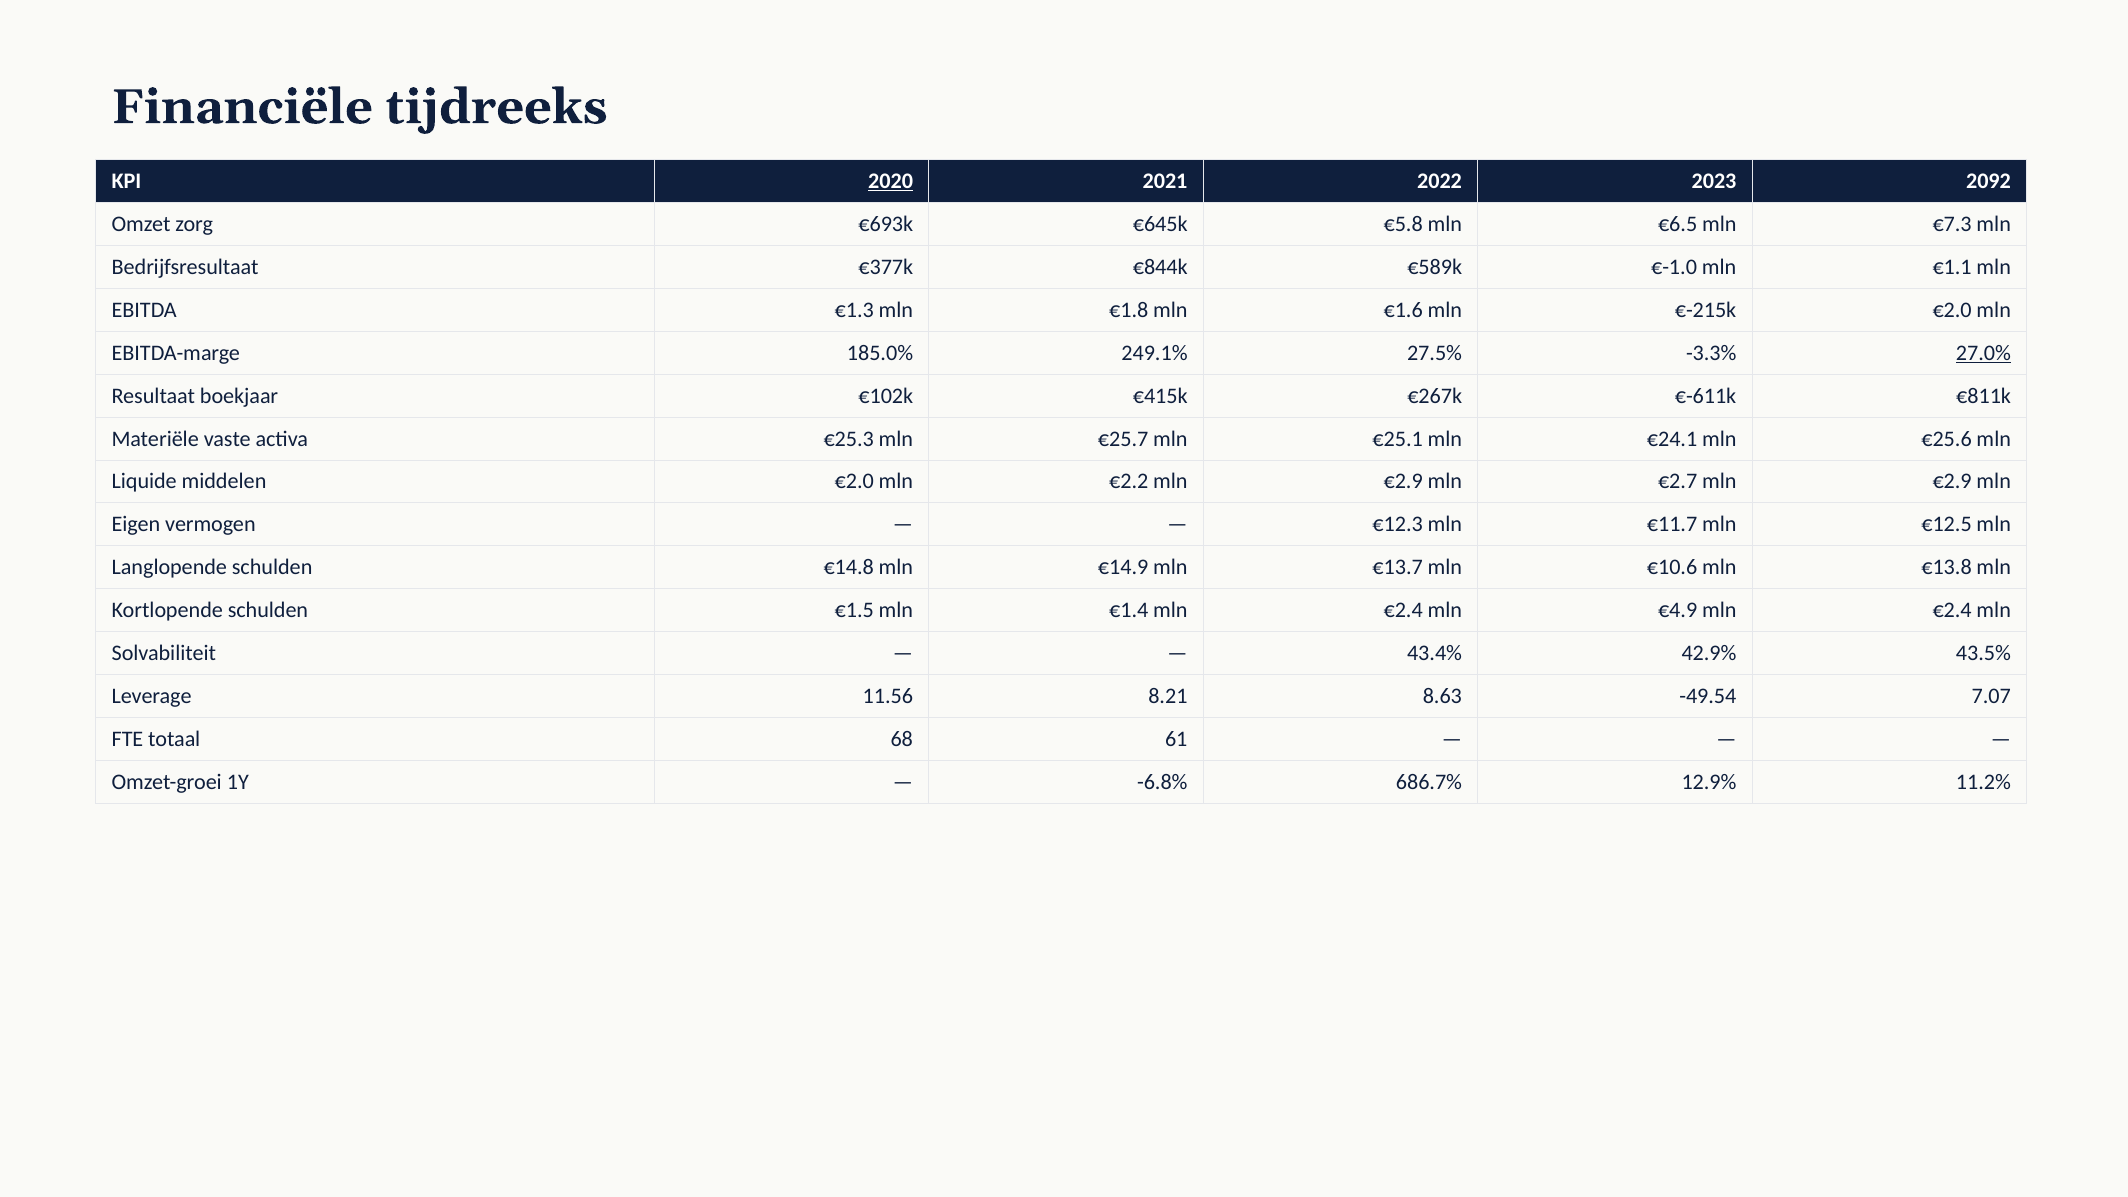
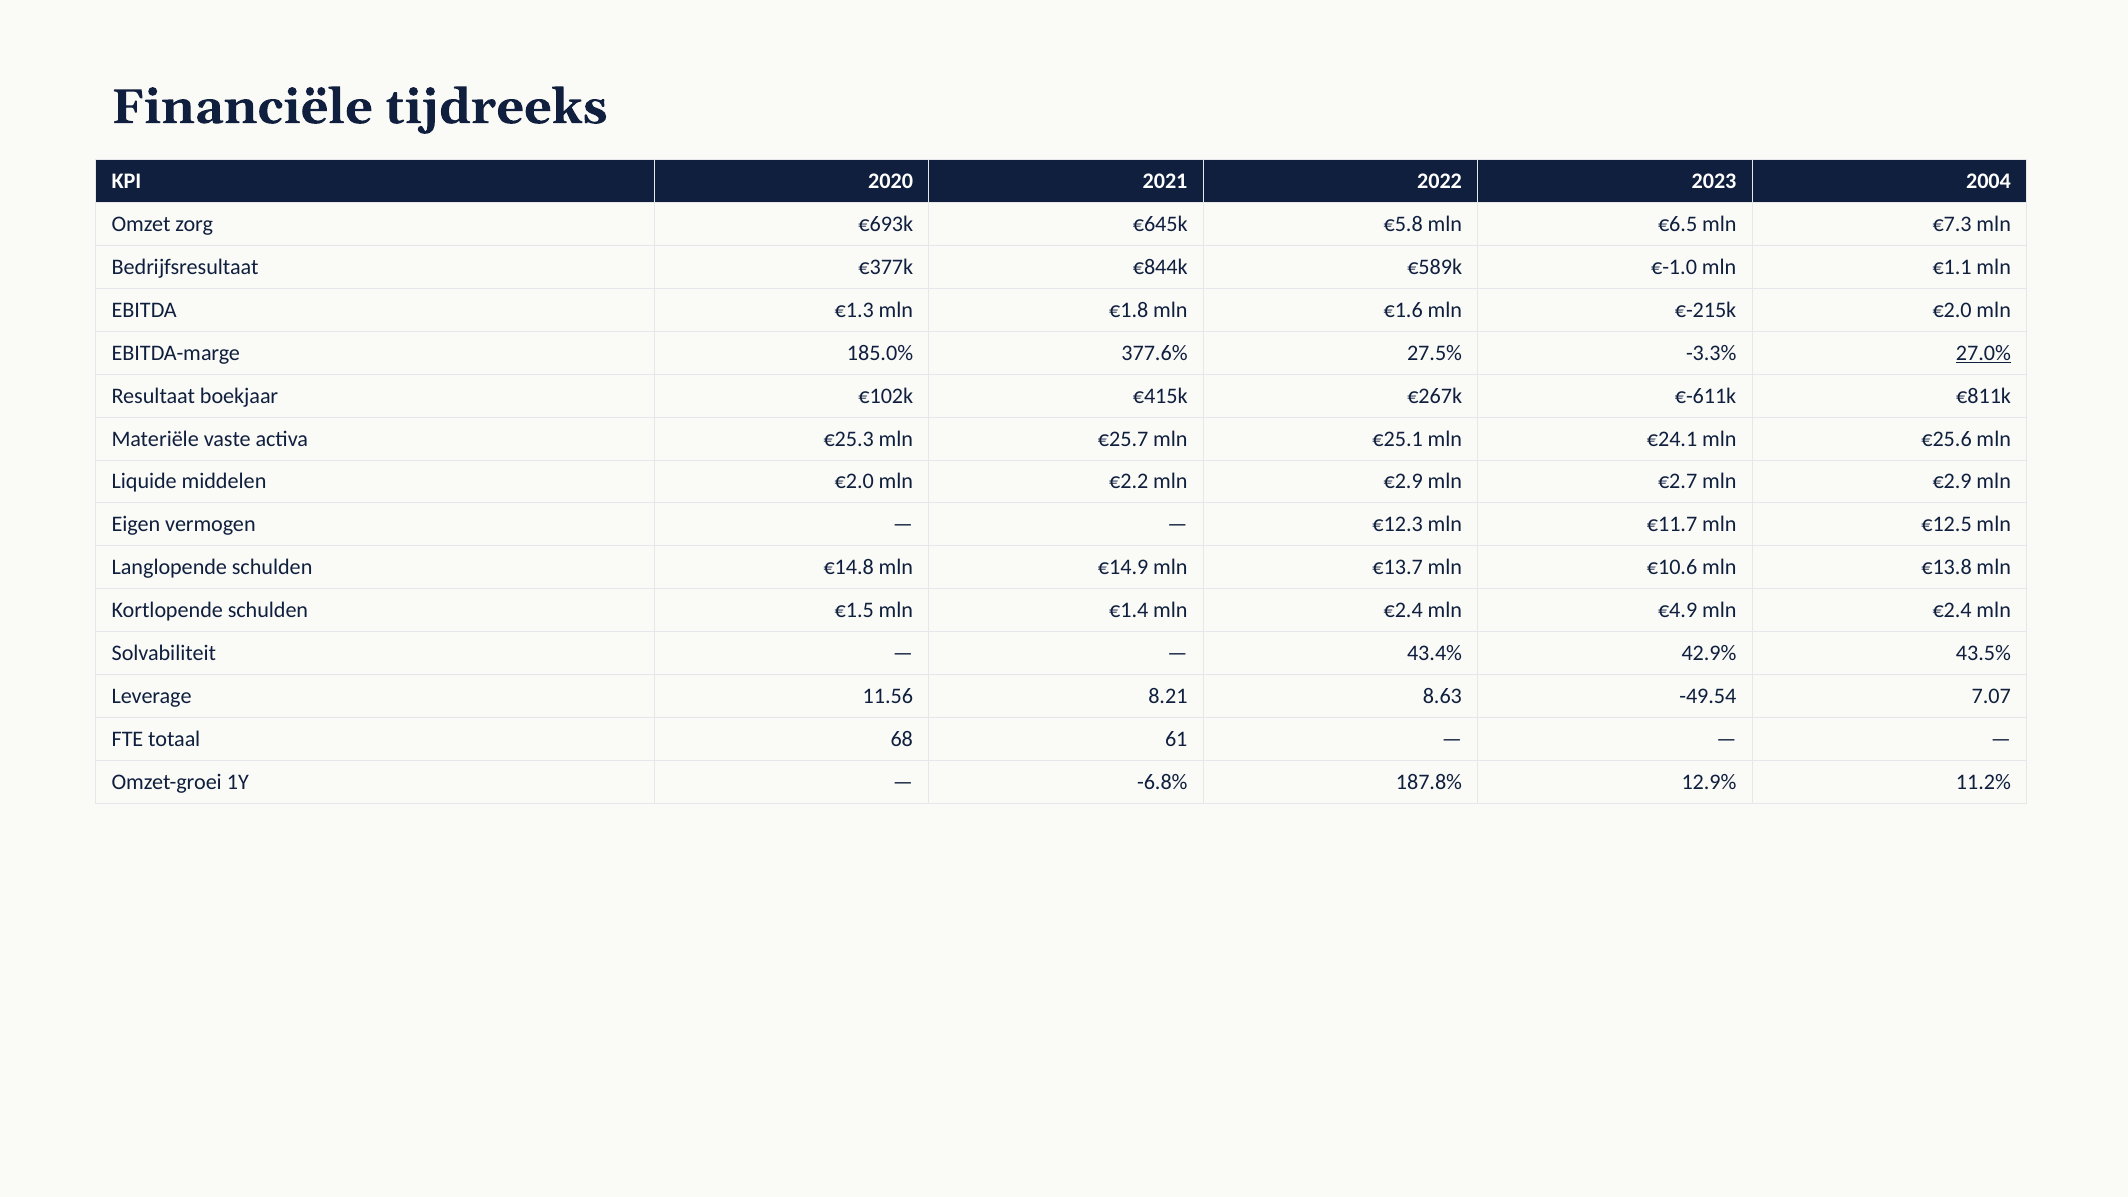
2020 underline: present -> none
2092: 2092 -> 2004
249.1%: 249.1% -> 377.6%
686.7%: 686.7% -> 187.8%
